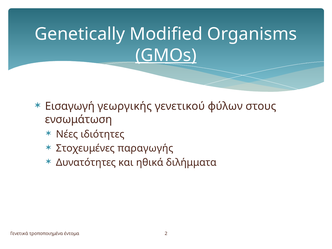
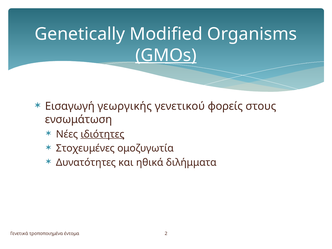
φύλων: φύλων -> φορείς
ιδιότητες underline: none -> present
παραγωγής: παραγωγής -> ομοζυγωτία
